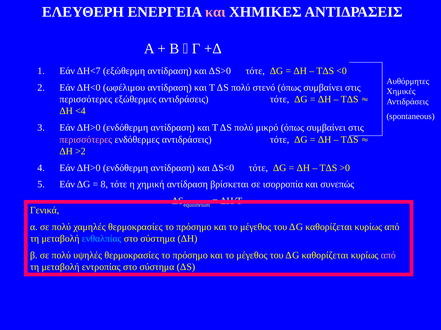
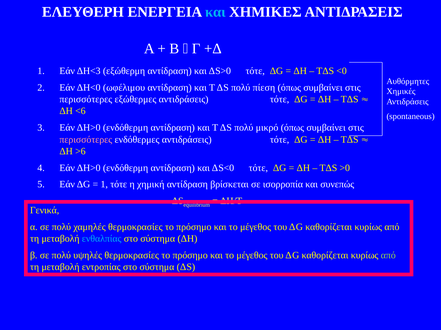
και at (215, 12) colour: pink -> light blue
ΔΗ<7: ΔΗ<7 -> ΔΗ<3
στενό: στενό -> πίεση
<4: <4 -> <6
>2: >2 -> >6
8 at (104, 185): 8 -> 1
από at (388, 256) colour: pink -> light green
